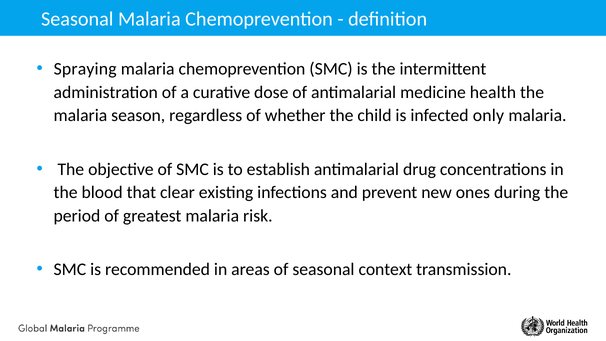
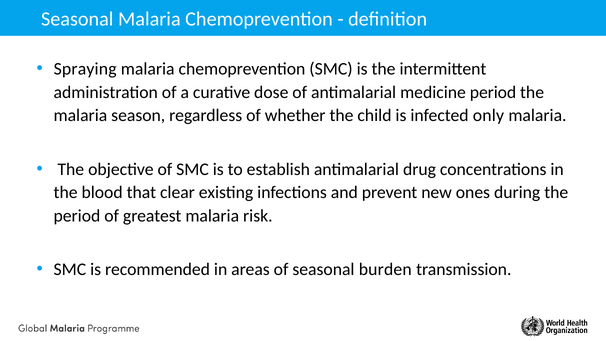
medicine health: health -> period
context: context -> burden
